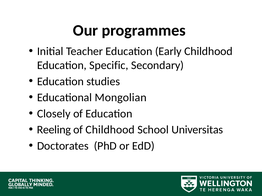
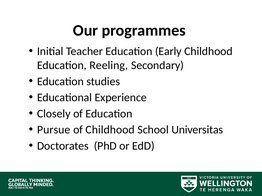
Specific: Specific -> Reeling
Mongolian: Mongolian -> Experience
Reeling: Reeling -> Pursue
